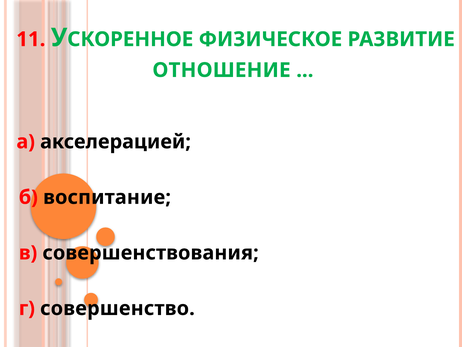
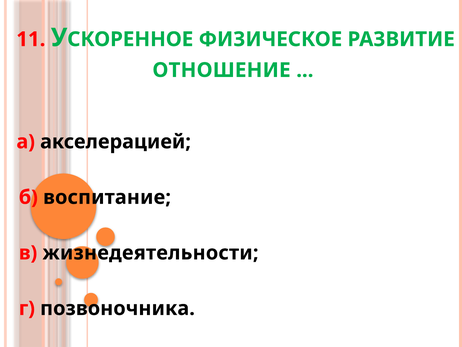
совершенствования: совершенствования -> жизнедеятельности
совершенство: совершенство -> позвоночника
